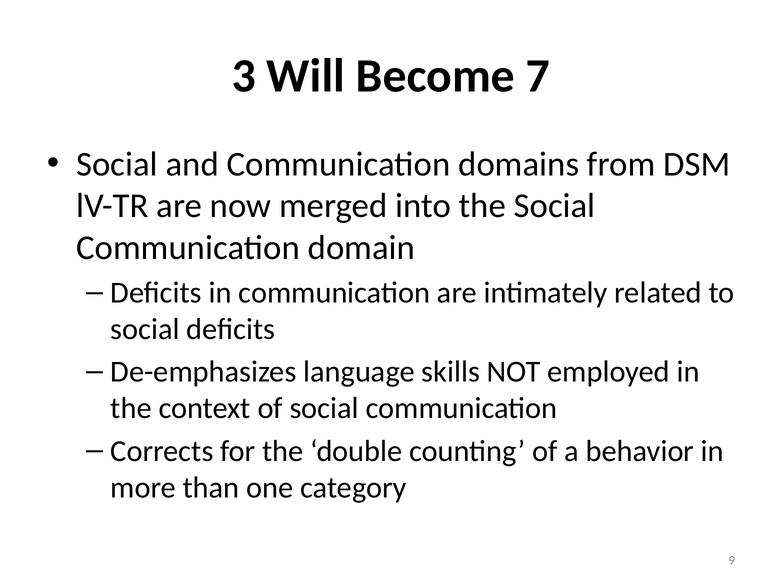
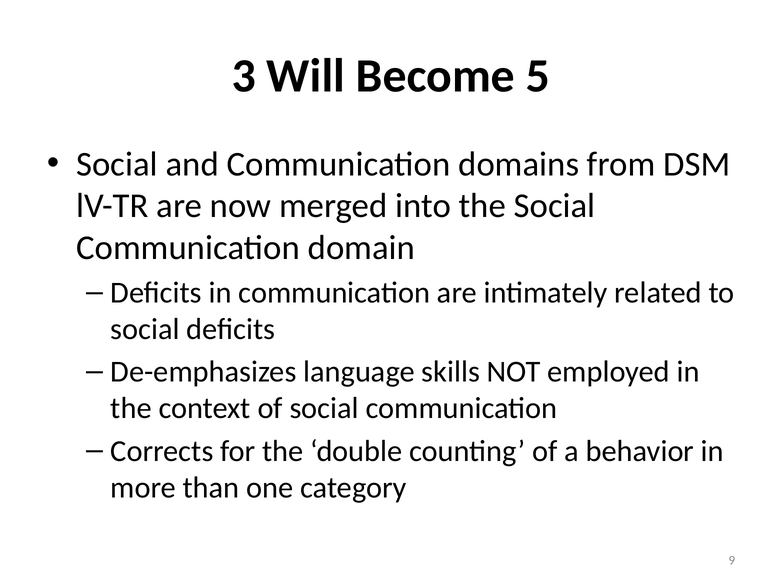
7: 7 -> 5
